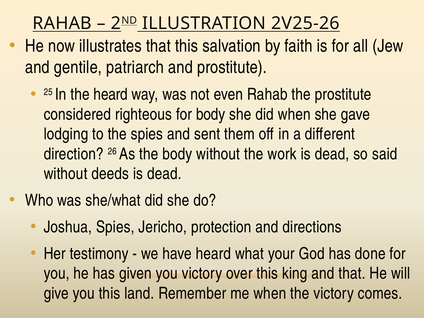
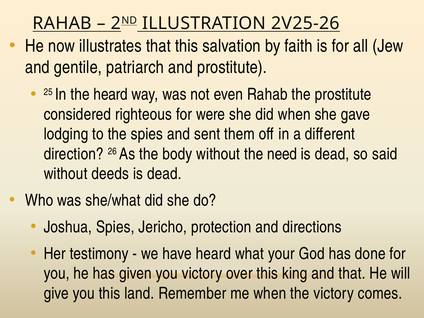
for body: body -> were
work: work -> need
